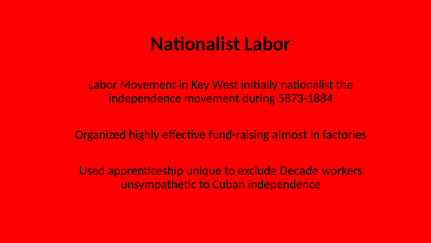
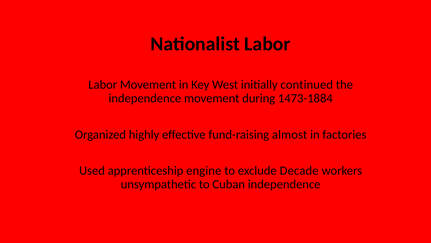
initially nationalist: nationalist -> continued
5873-1884: 5873-1884 -> 1473-1884
unique: unique -> engine
